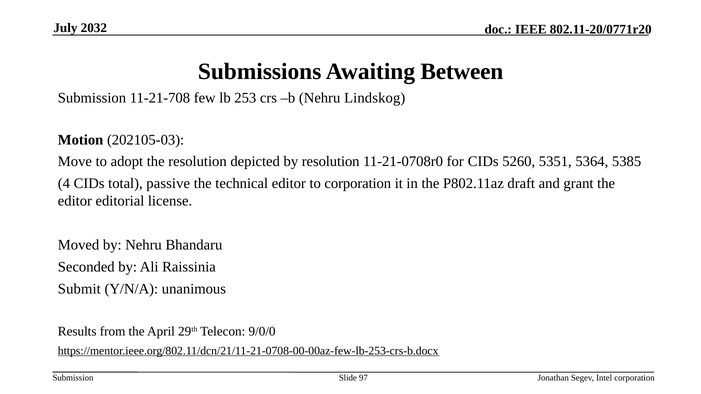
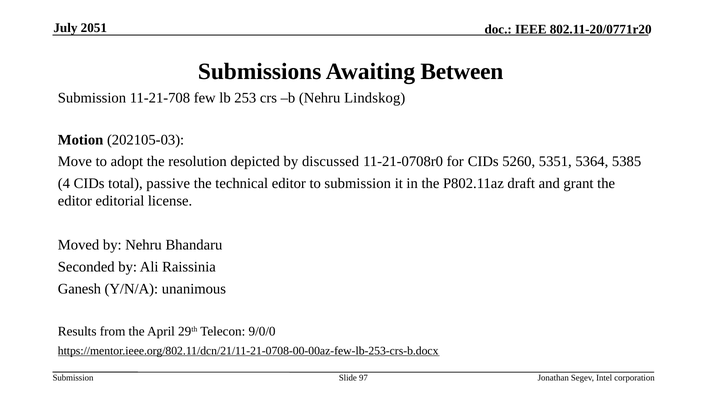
2032: 2032 -> 2051
by resolution: resolution -> discussed
to corporation: corporation -> submission
Submit: Submit -> Ganesh
